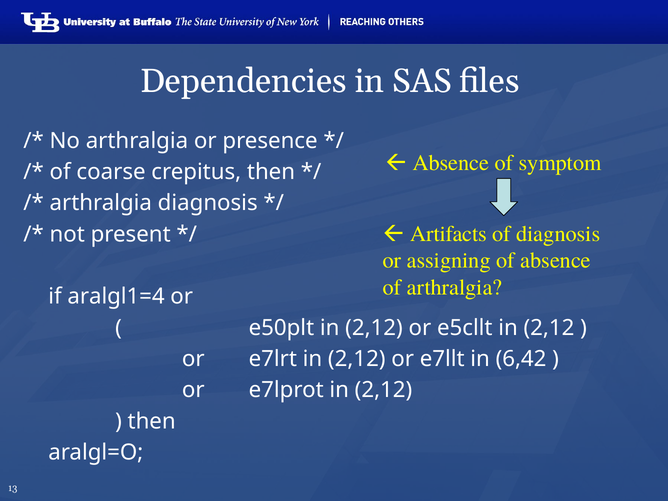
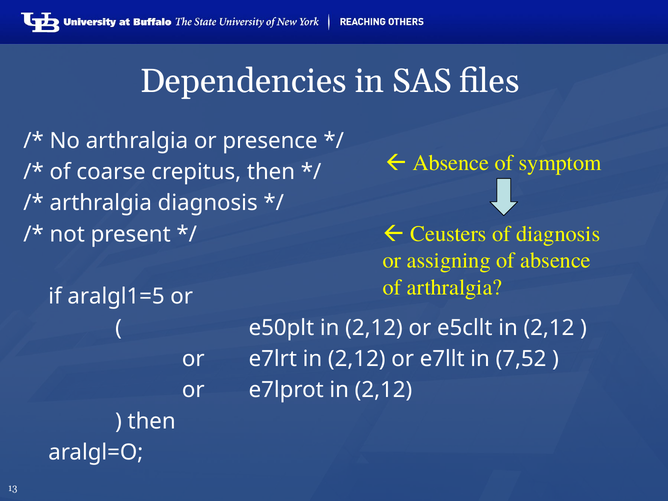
Artifacts: Artifacts -> Ceusters
aralgl1=4: aralgl1=4 -> aralgl1=5
6,42: 6,42 -> 7,52
